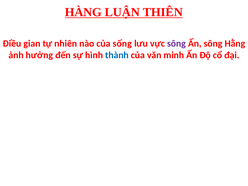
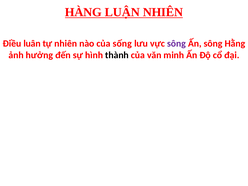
LUẬN THIÊN: THIÊN -> NHIÊN
gian: gian -> luân
thành colour: blue -> black
